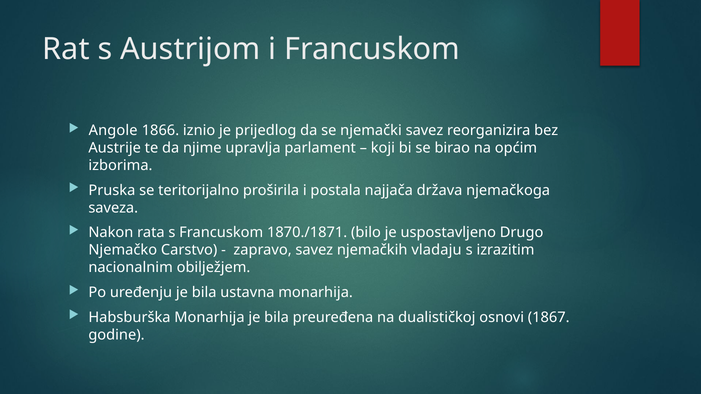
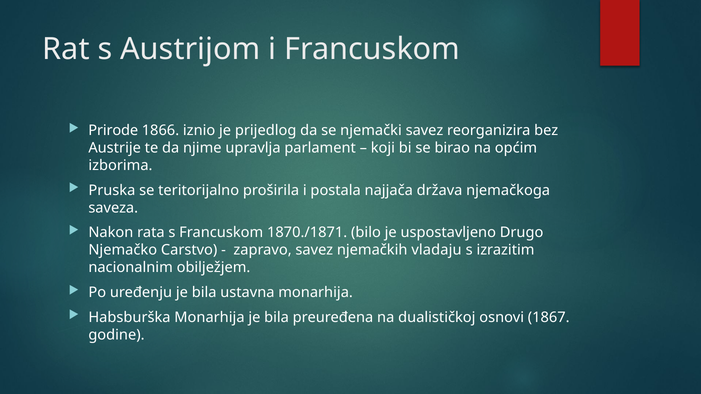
Angole: Angole -> Prirode
